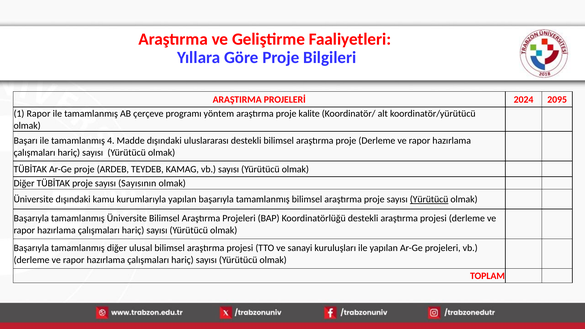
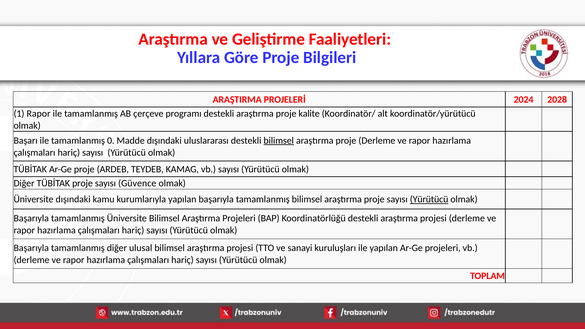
2095: 2095 -> 2028
programı yöntem: yöntem -> destekli
4: 4 -> 0
bilimsel at (279, 141) underline: none -> present
Sayısının: Sayısının -> Güvence
